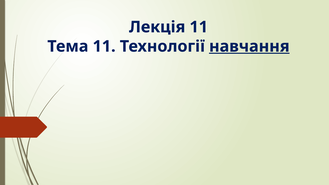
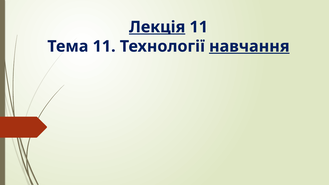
Лекція underline: none -> present
